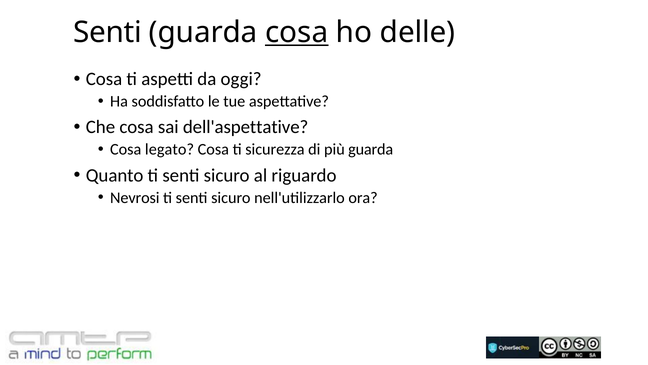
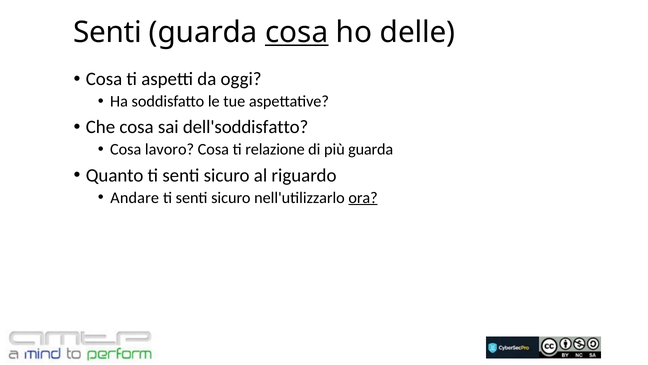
dell'aspettative: dell'aspettative -> dell'soddisfatto
legato: legato -> lavoro
sicurezza: sicurezza -> relazione
Nevrosi: Nevrosi -> Andare
ora underline: none -> present
